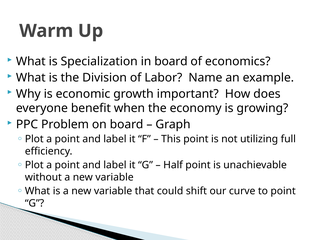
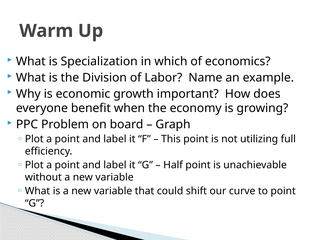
in board: board -> which
